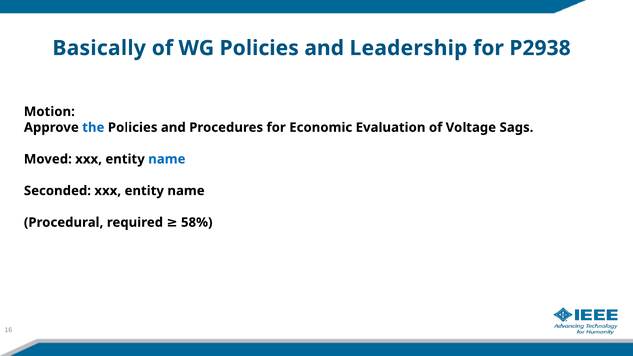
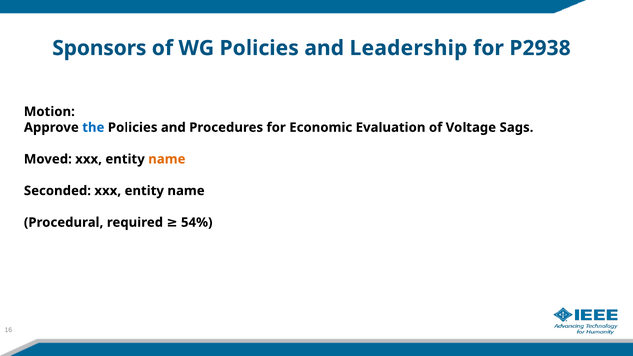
Basically: Basically -> Sponsors
name at (167, 159) colour: blue -> orange
58%: 58% -> 54%
